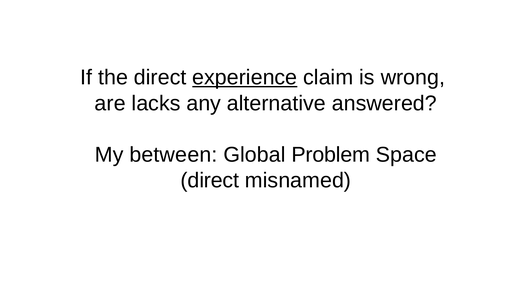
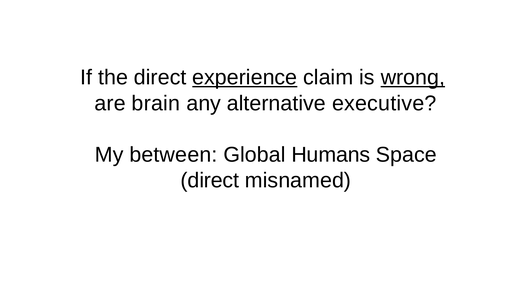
wrong underline: none -> present
lacks: lacks -> brain
answered: answered -> executive
Problem: Problem -> Humans
